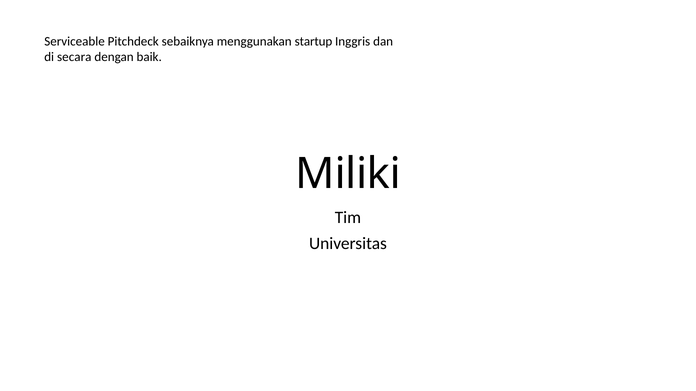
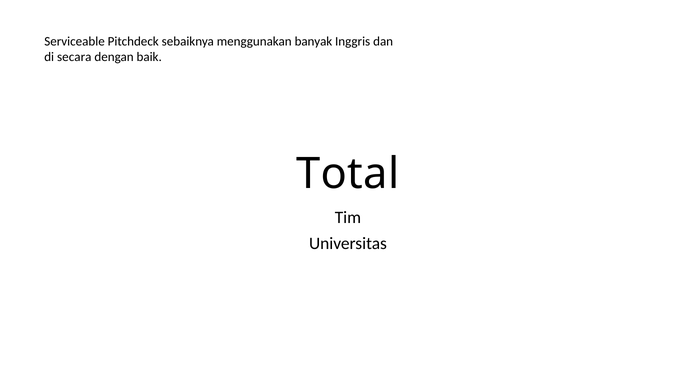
startup: startup -> banyak
Miliki: Miliki -> Total
